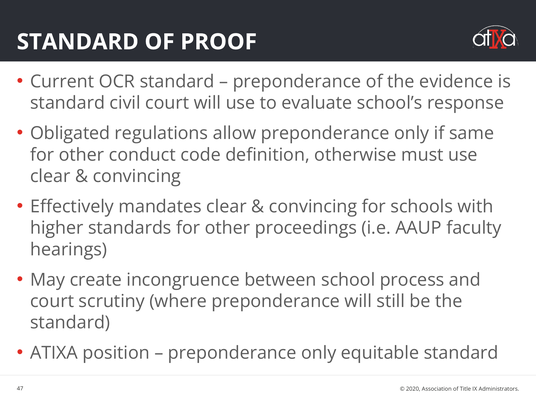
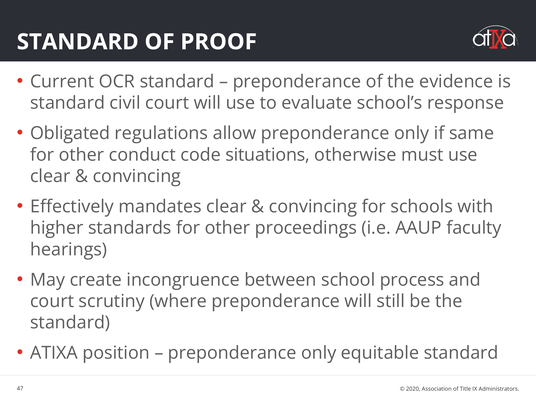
definition: definition -> situations
